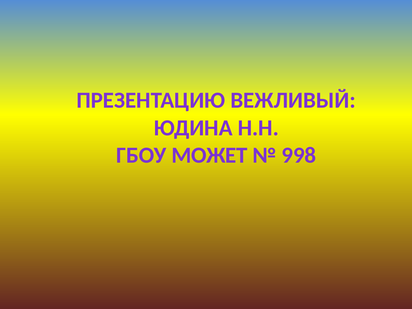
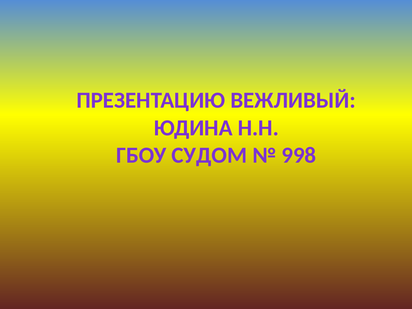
МОЖЕТ: МОЖЕТ -> СУДОМ
